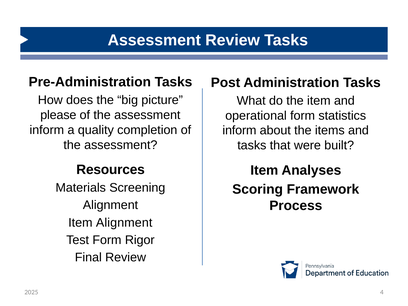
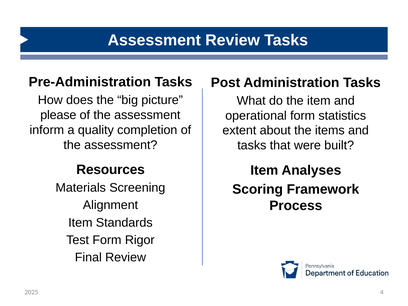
inform at (239, 131): inform -> extent
Item Alignment: Alignment -> Standards
